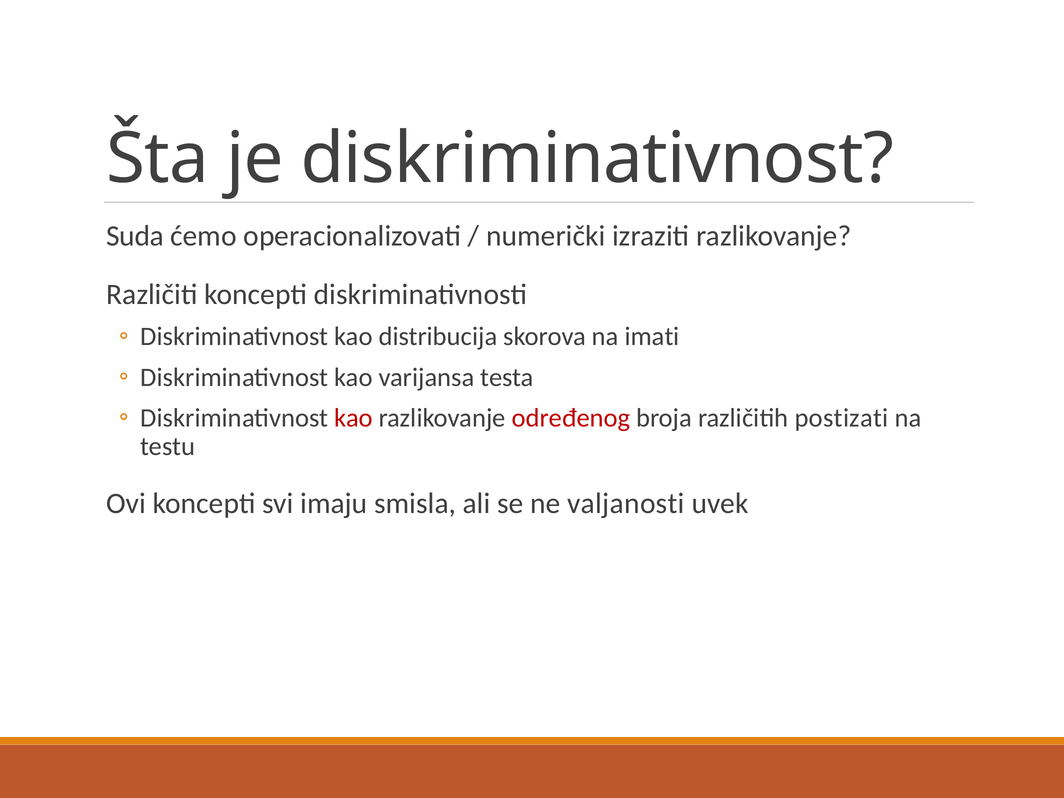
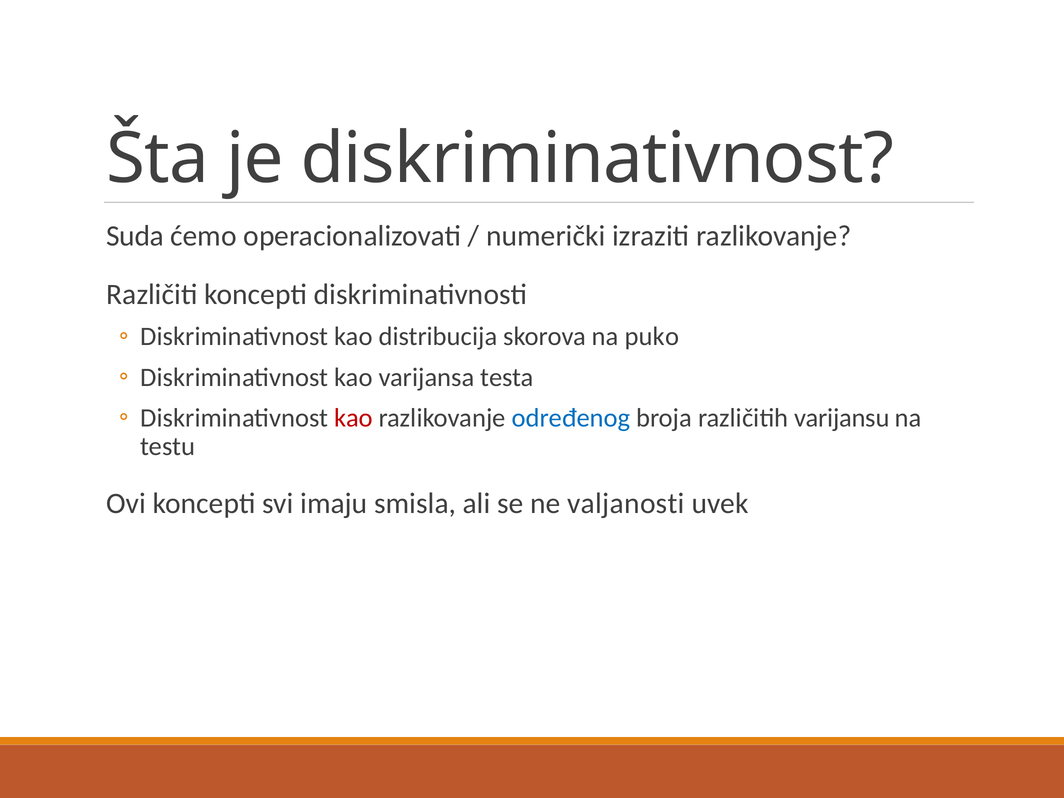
imati: imati -> puko
određenog colour: red -> blue
postizati: postizati -> varijansu
